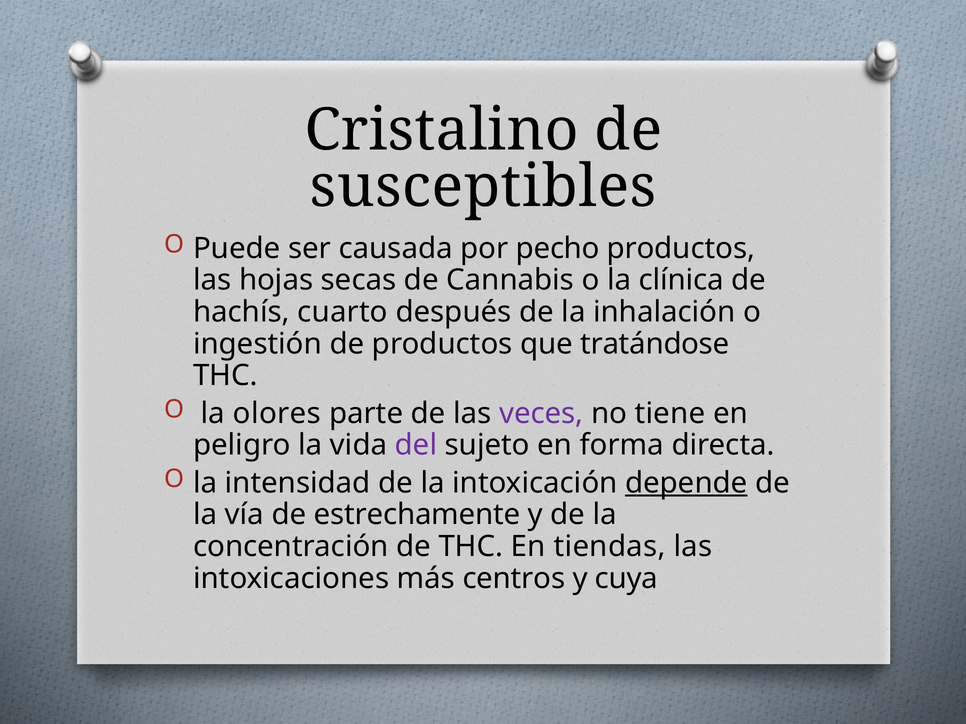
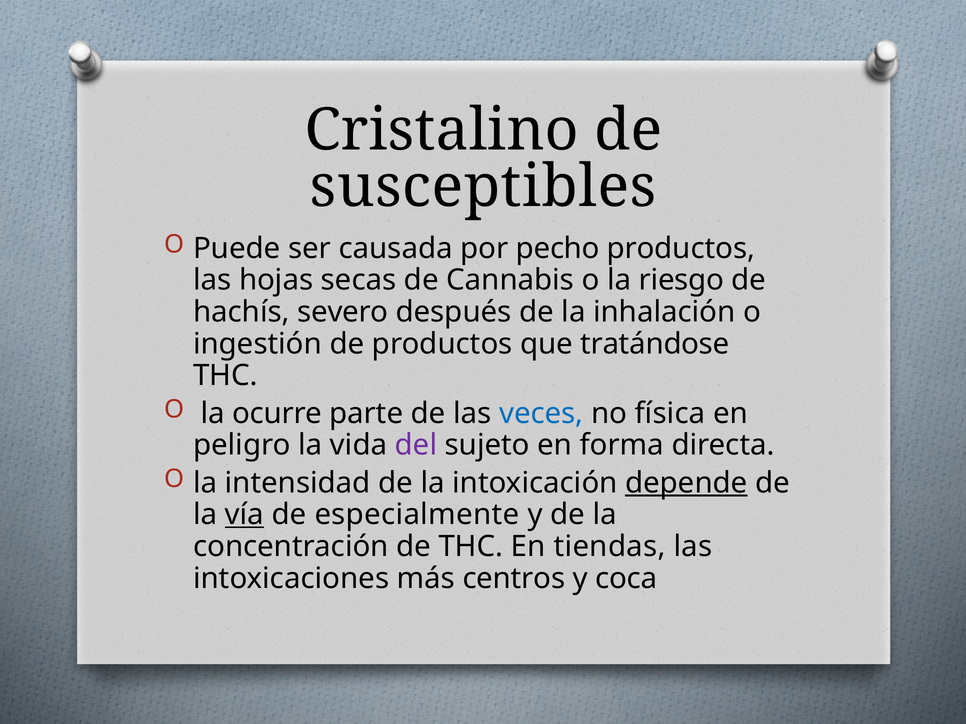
clínica: clínica -> riesgo
cuarto: cuarto -> severo
olores: olores -> ocurre
veces colour: purple -> blue
tiene: tiene -> física
vía underline: none -> present
estrechamente: estrechamente -> especialmente
cuya: cuya -> coca
